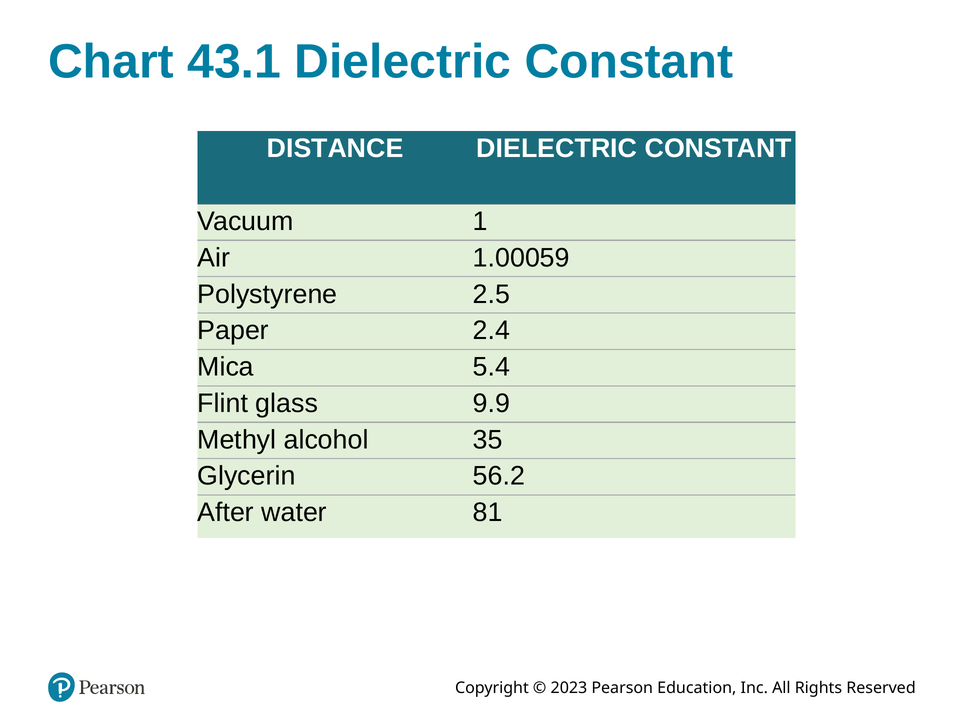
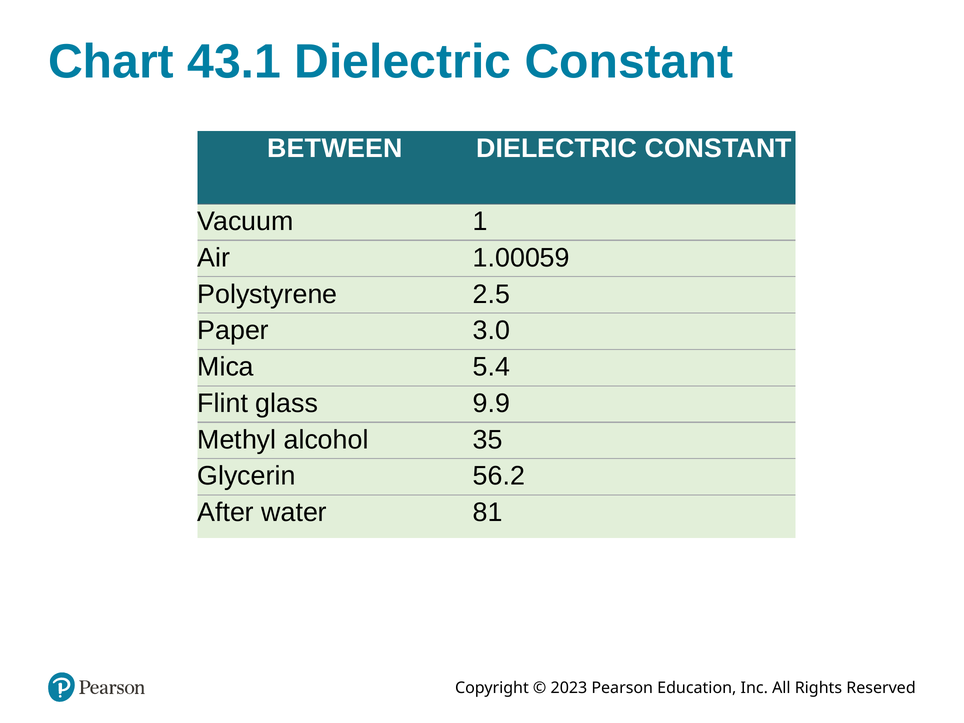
DISTANCE: DISTANCE -> BETWEEN
2.4: 2.4 -> 3.0
